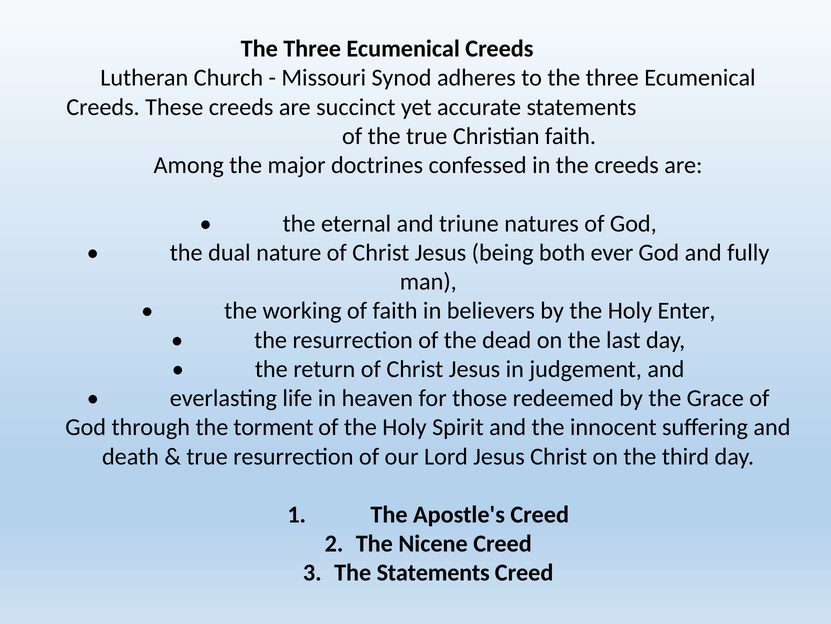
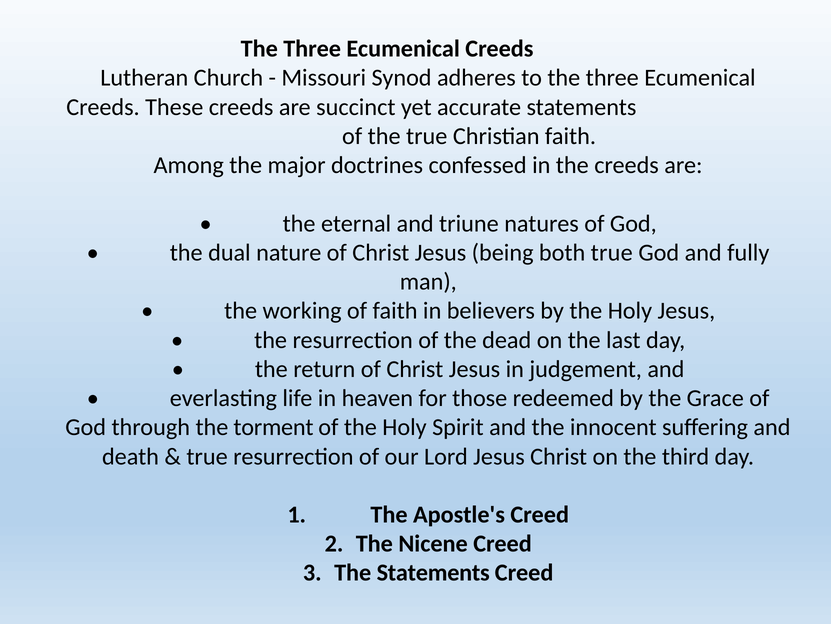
both ever: ever -> true
Holy Enter: Enter -> Jesus
